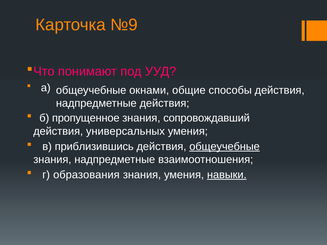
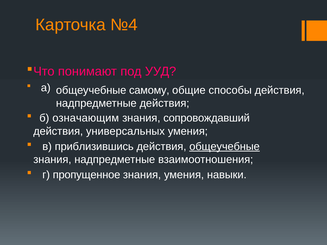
№9: №9 -> №4
окнами: окнами -> самому
пропущенное: пропущенное -> означающим
образования: образования -> пропущенное
навыки underline: present -> none
